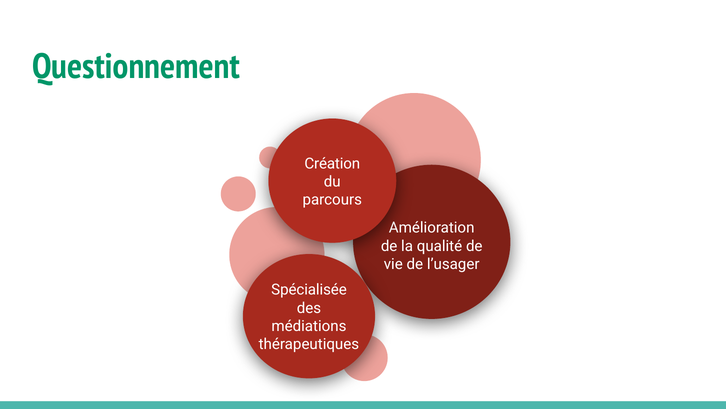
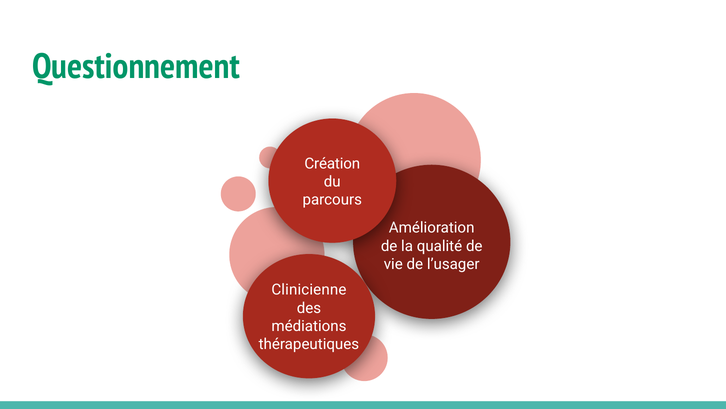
Spécialisée: Spécialisée -> Clinicienne
